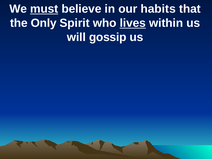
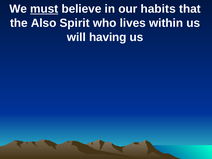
Only: Only -> Also
lives underline: present -> none
gossip: gossip -> having
